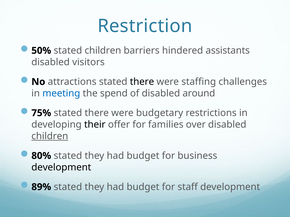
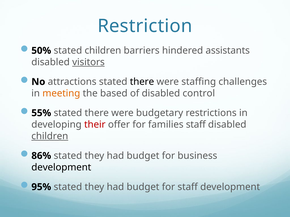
visitors underline: none -> present
meeting colour: blue -> orange
spend: spend -> based
around: around -> control
75%: 75% -> 55%
their colour: black -> red
families over: over -> staff
80%: 80% -> 86%
89%: 89% -> 95%
